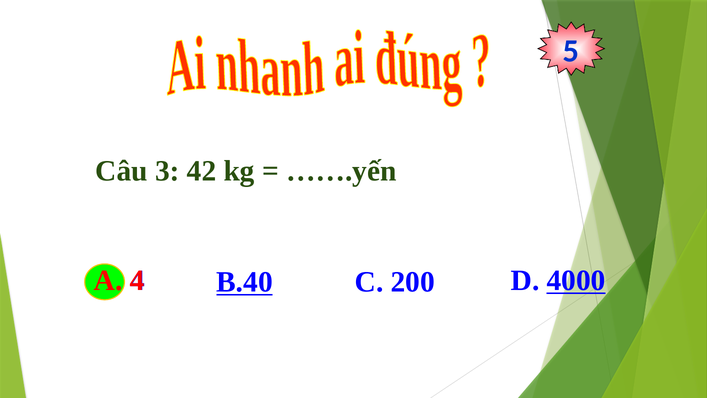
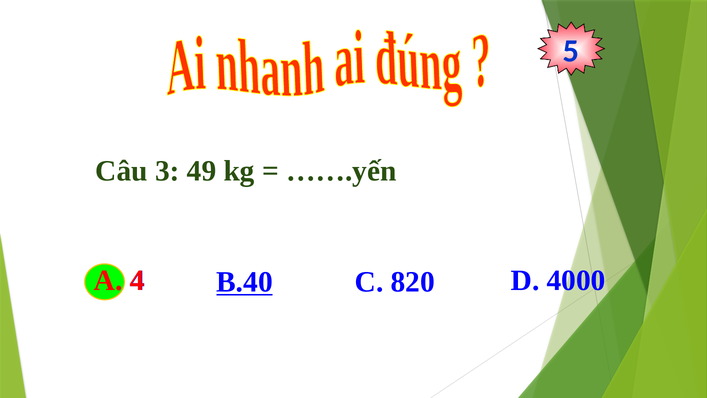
42: 42 -> 49
4000 underline: present -> none
200: 200 -> 820
